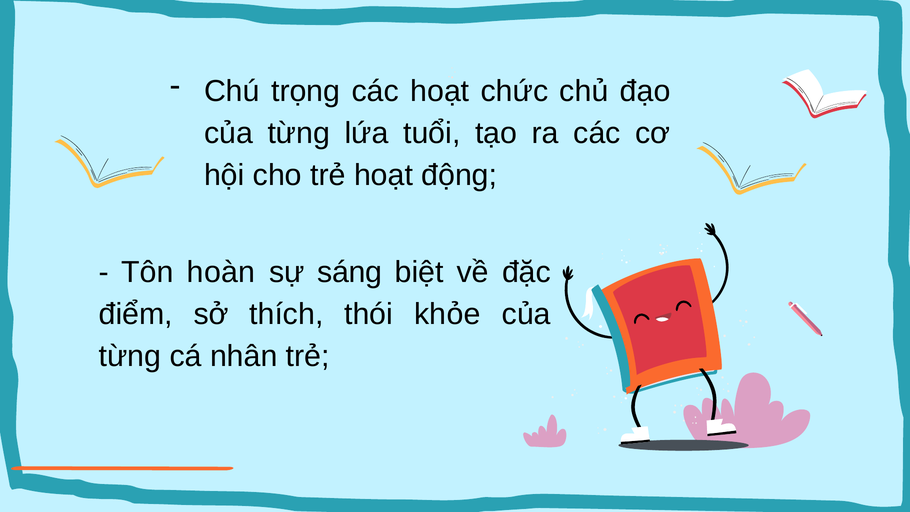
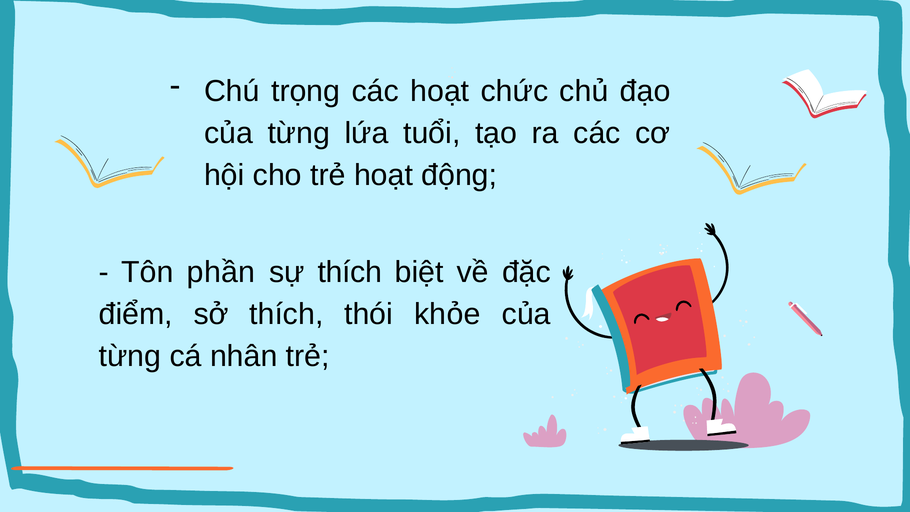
hoàn: hoàn -> phần
sự sáng: sáng -> thích
